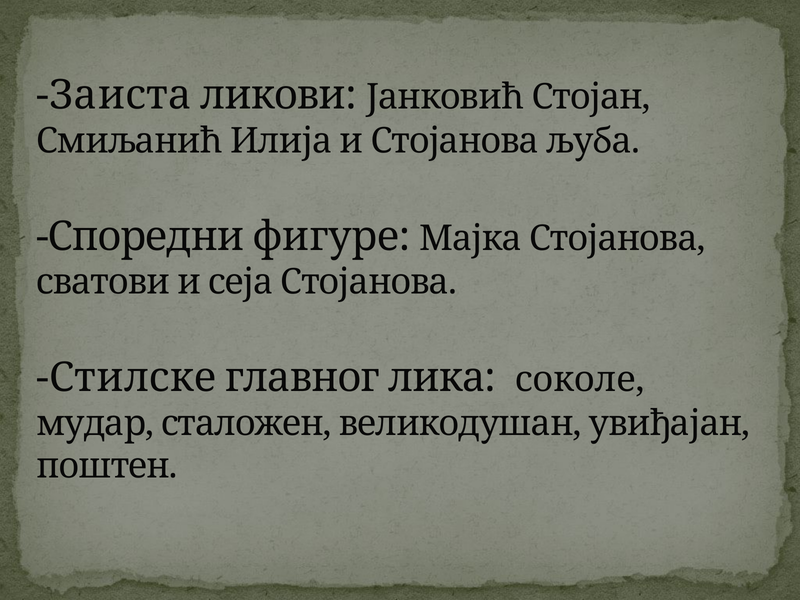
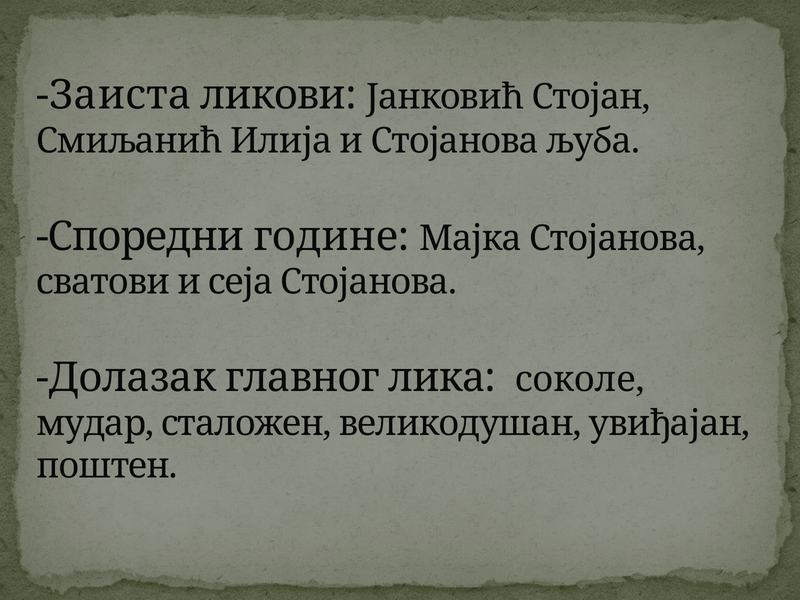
фигуре: фигуре -> године
Стилске: Стилске -> Долазак
